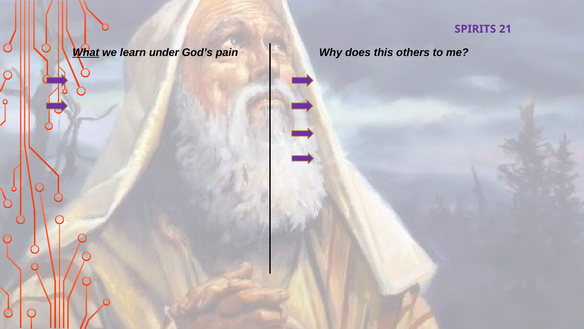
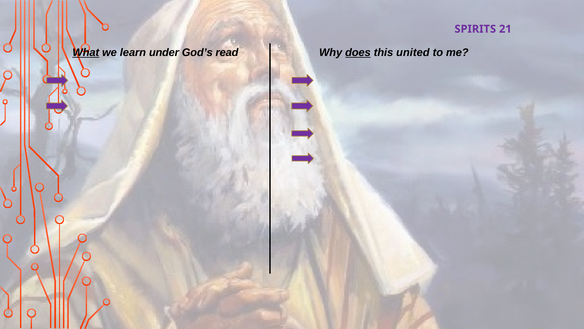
pain: pain -> read
does underline: none -> present
others: others -> united
